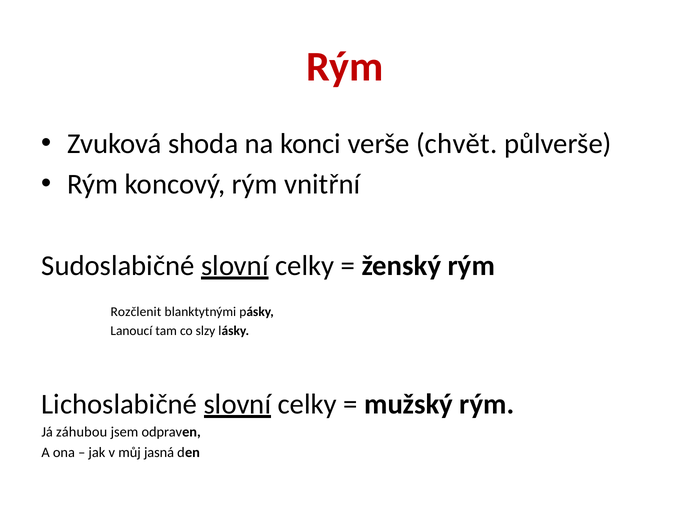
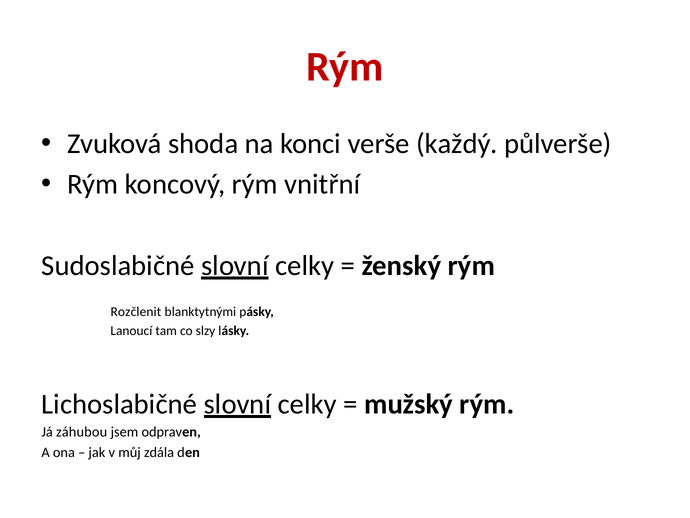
chvět: chvět -> každý
jasná: jasná -> zdála
